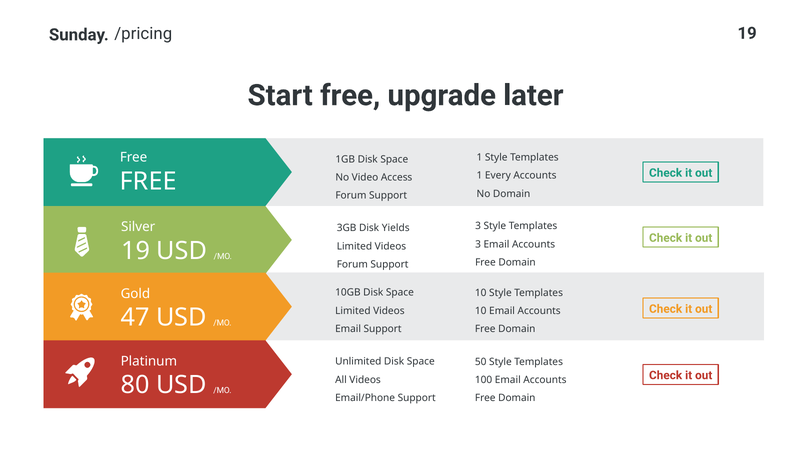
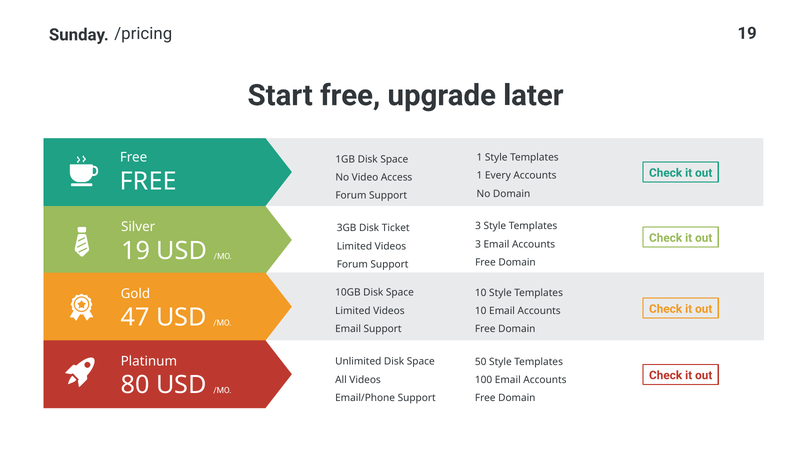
Yields: Yields -> Ticket
